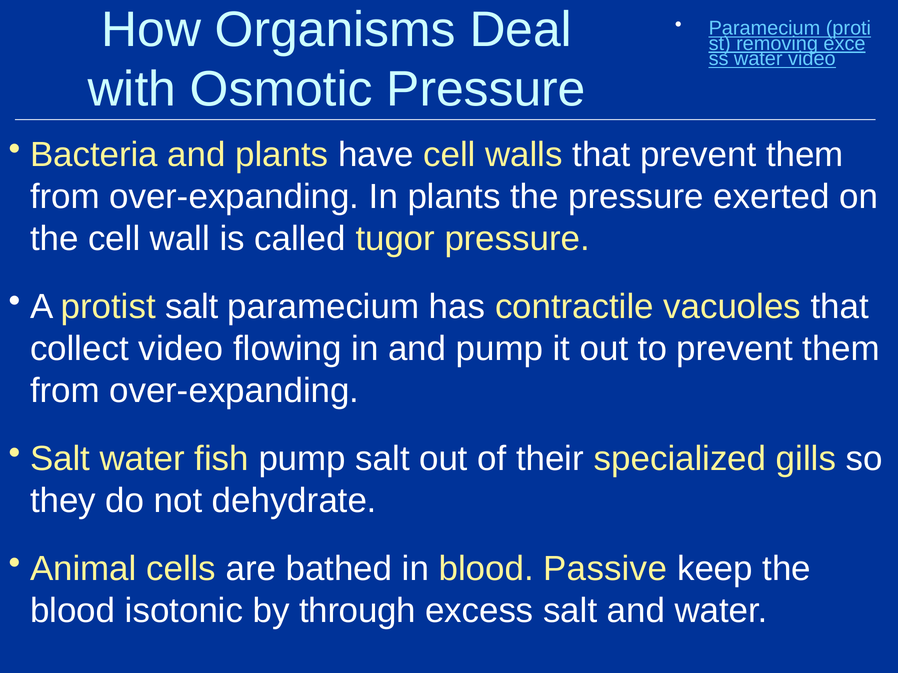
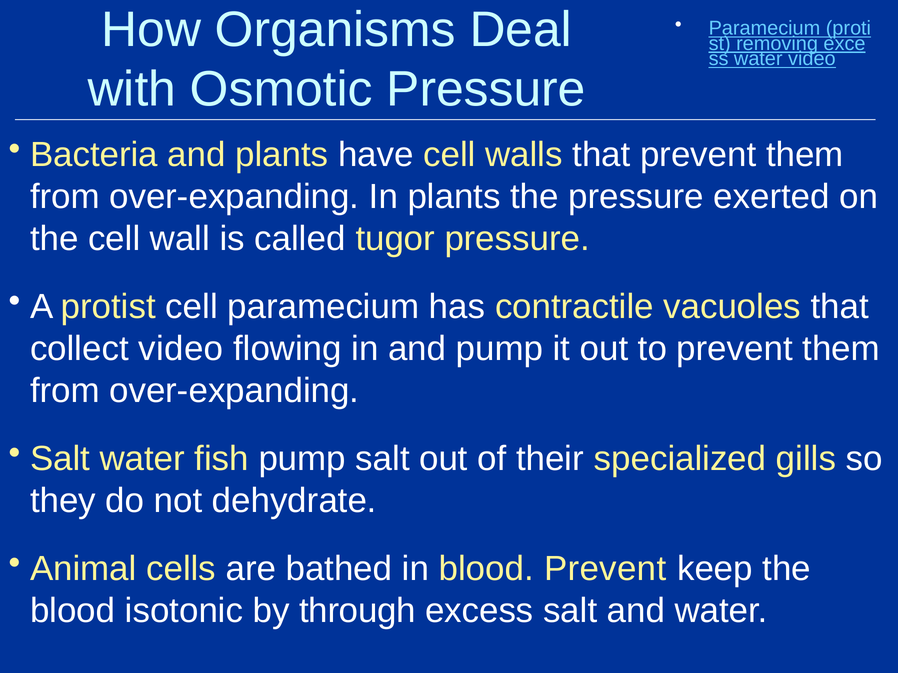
protist salt: salt -> cell
blood Passive: Passive -> Prevent
